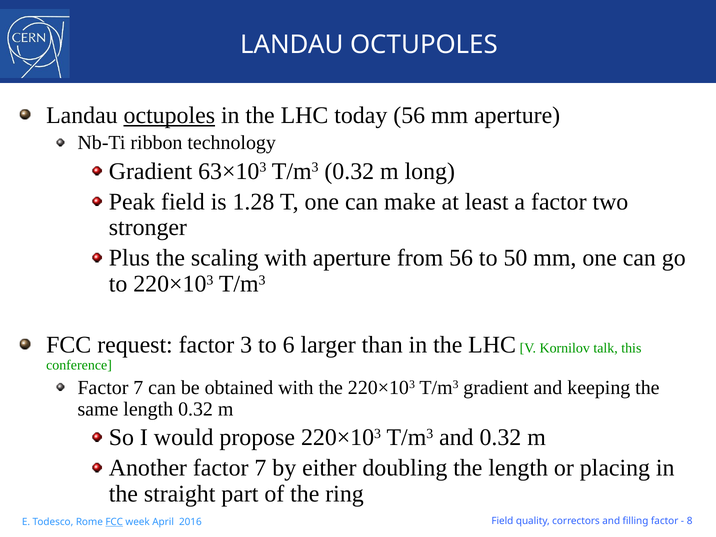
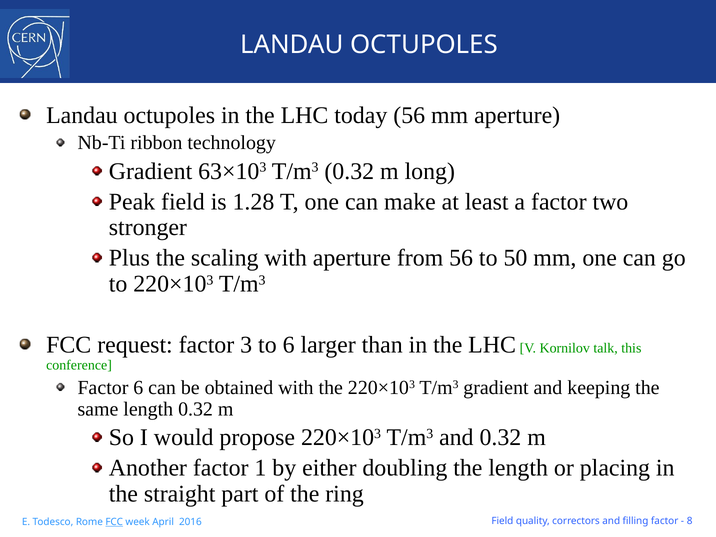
octupoles at (169, 115) underline: present -> none
7 at (138, 388): 7 -> 6
Another factor 7: 7 -> 1
